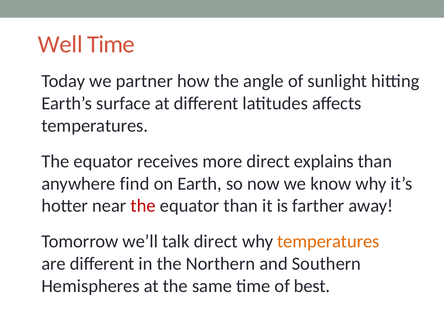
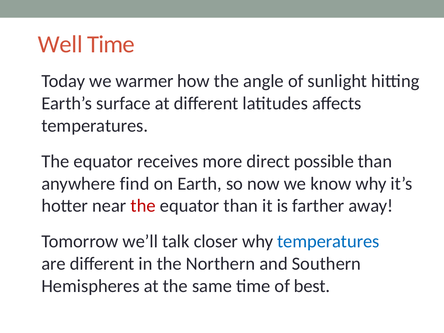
partner: partner -> warmer
explains: explains -> possible
talk direct: direct -> closer
temperatures at (328, 242) colour: orange -> blue
